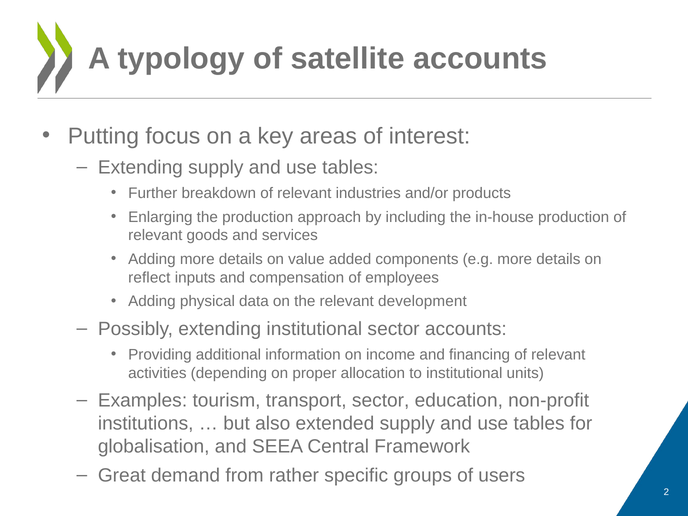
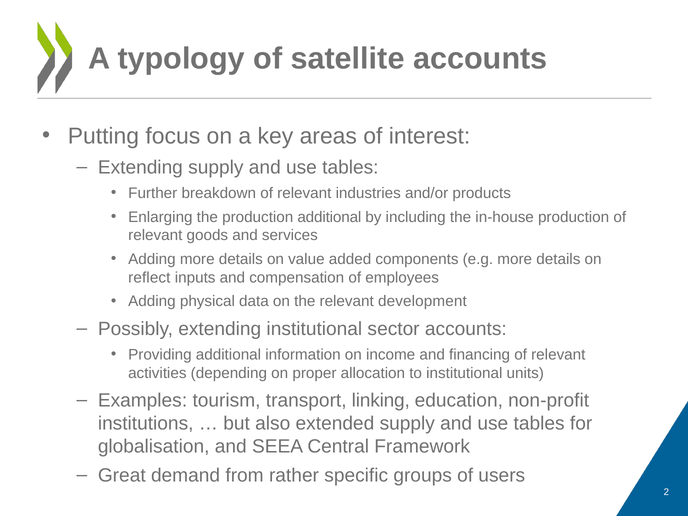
production approach: approach -> additional
transport sector: sector -> linking
